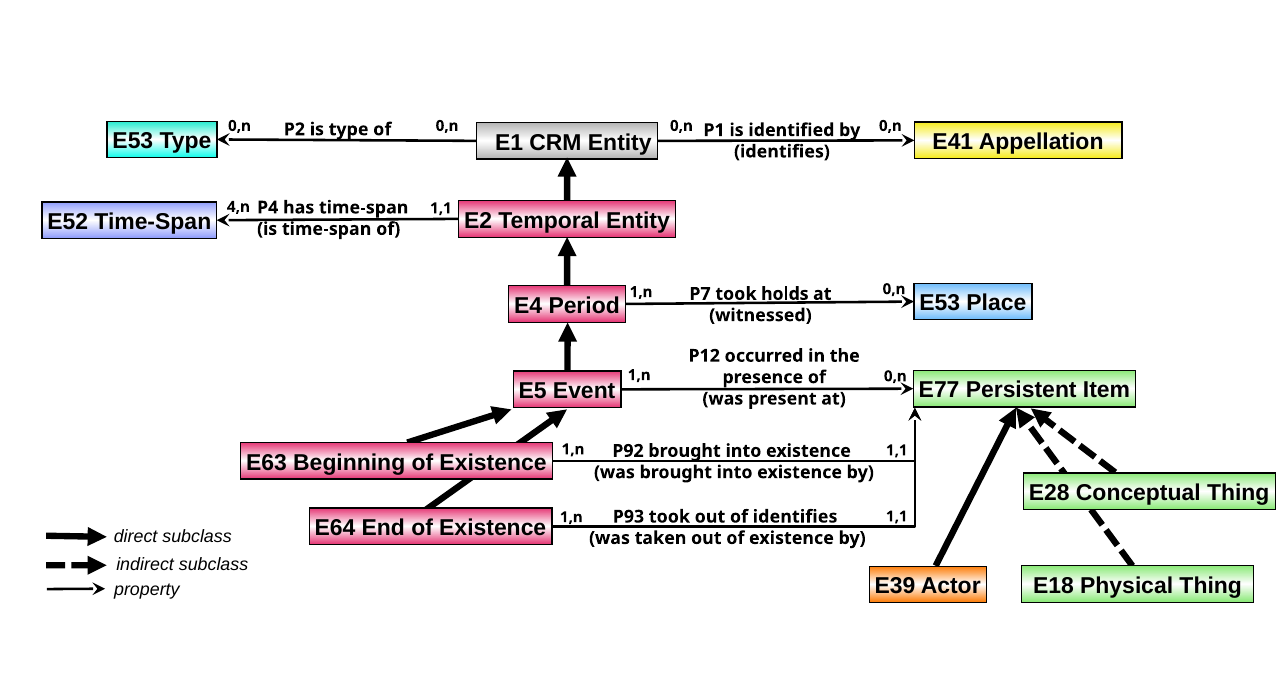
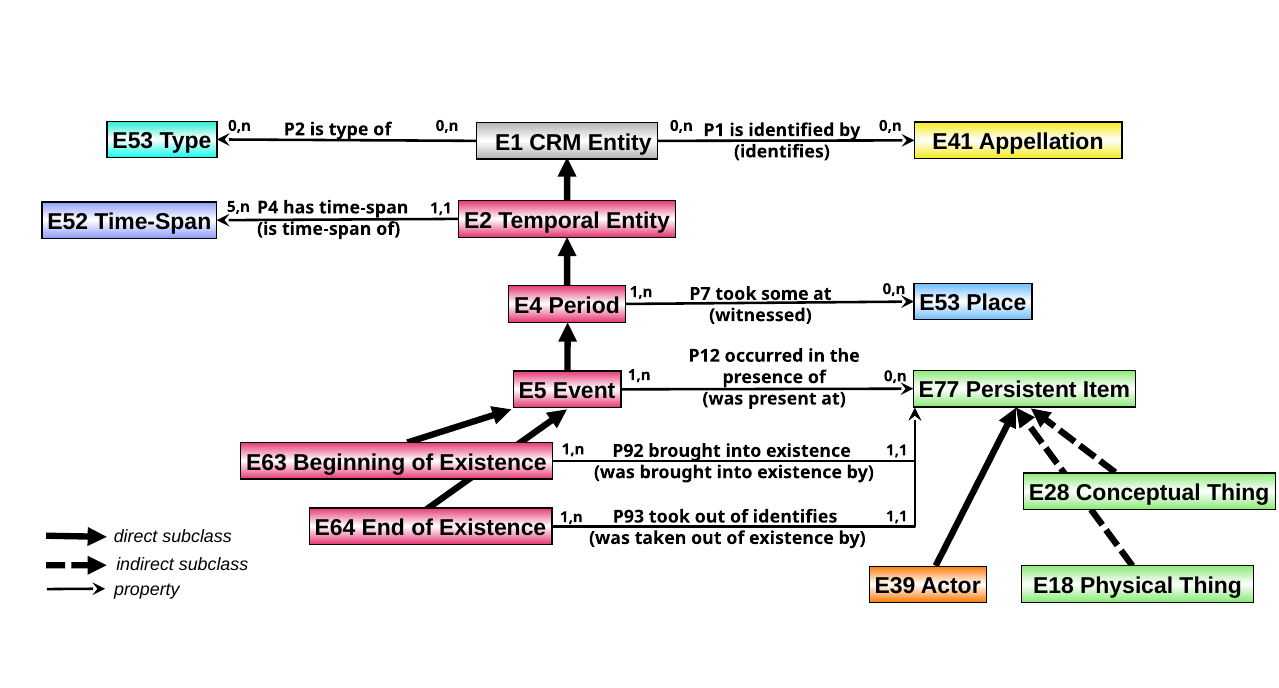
4,n: 4,n -> 5,n
holds: holds -> some
